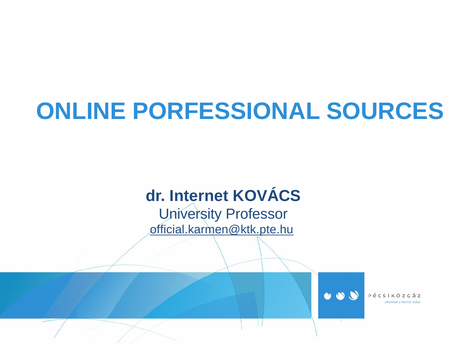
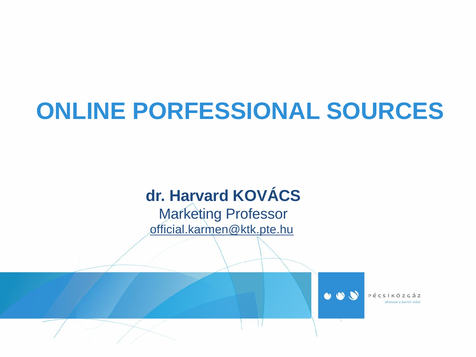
Internet: Internet -> Harvard
University: University -> Marketing
